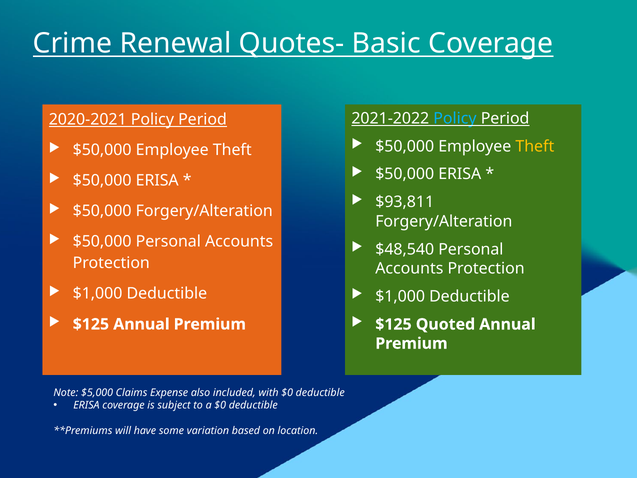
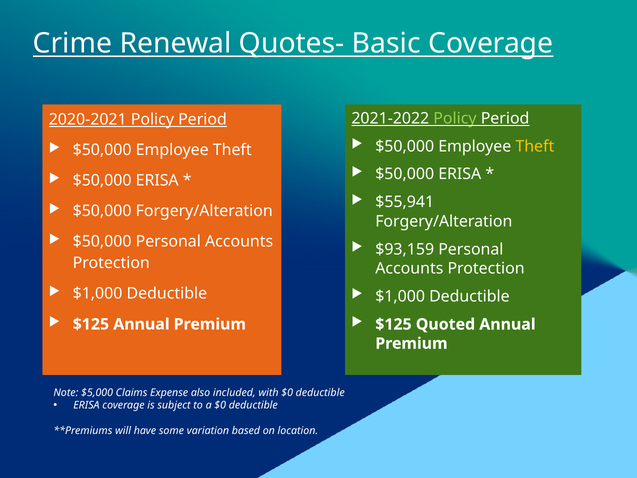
Policy at (455, 118) colour: light blue -> light green
$93,811: $93,811 -> $55,941
$48,540: $48,540 -> $93,159
